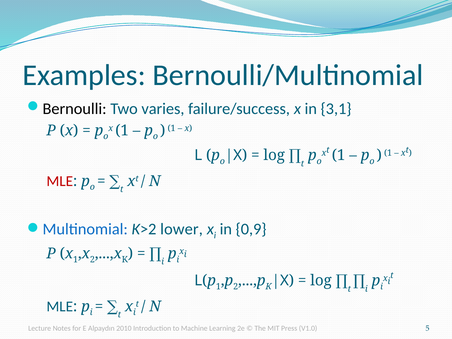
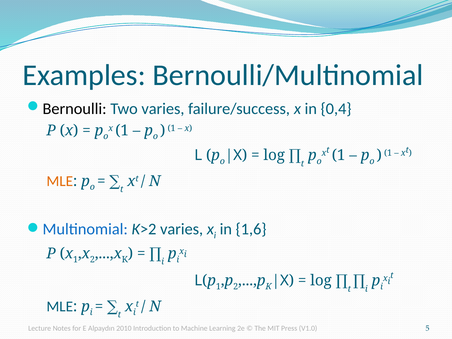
3,1: 3,1 -> 0,4
MLE at (60, 181) colour: red -> orange
K>2 lower: lower -> varies
0,9: 0,9 -> 1,6
